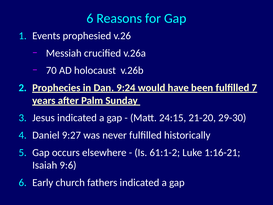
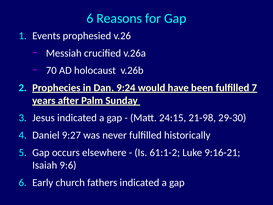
21-20: 21-20 -> 21-98
1:16-21: 1:16-21 -> 9:16-21
